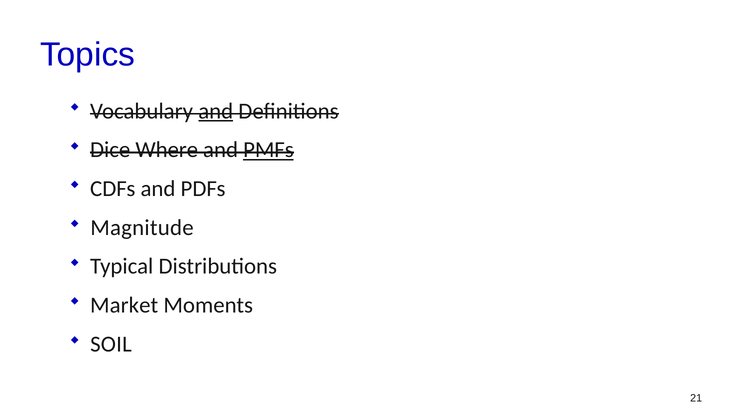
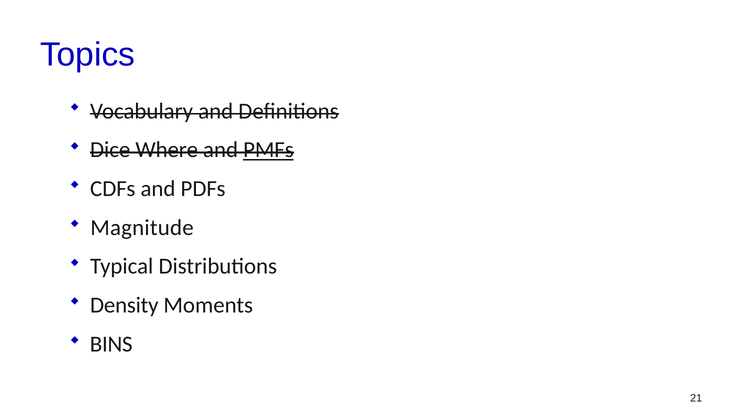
and at (216, 111) underline: present -> none
Market: Market -> Density
SOIL: SOIL -> BINS
